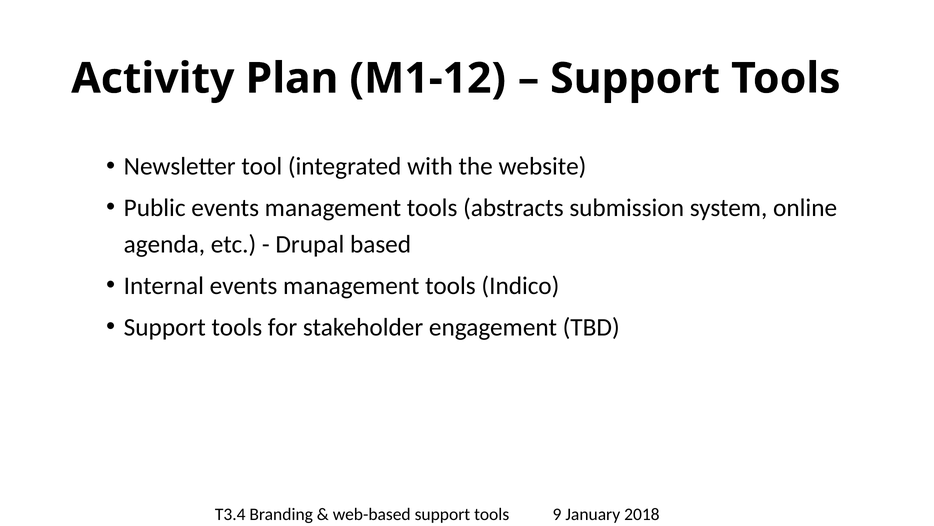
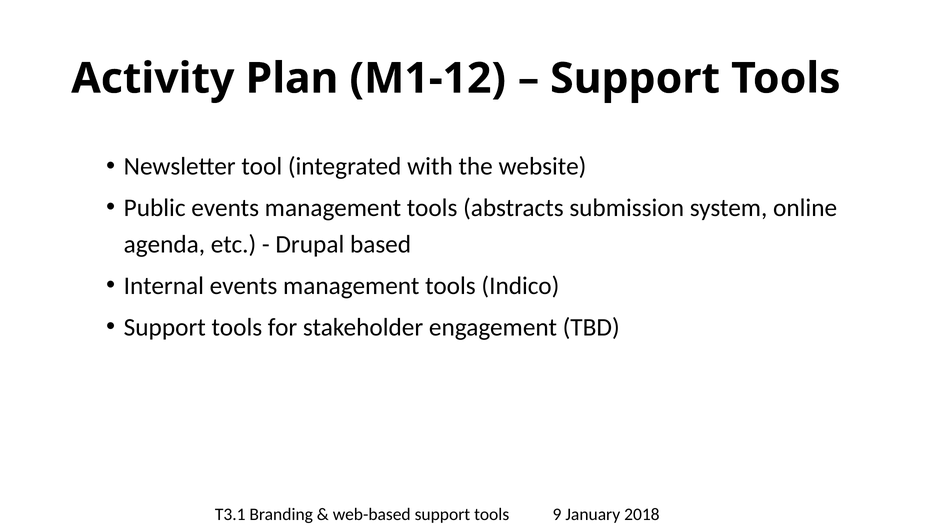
T3.4: T3.4 -> T3.1
